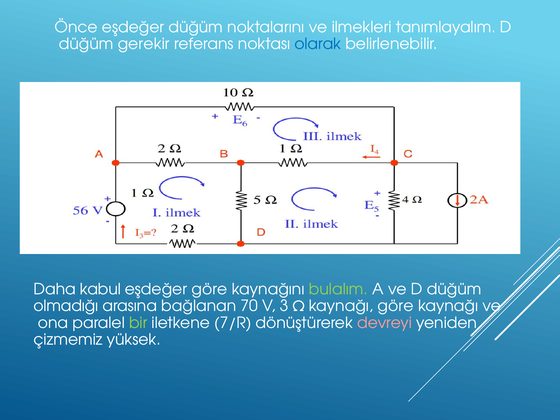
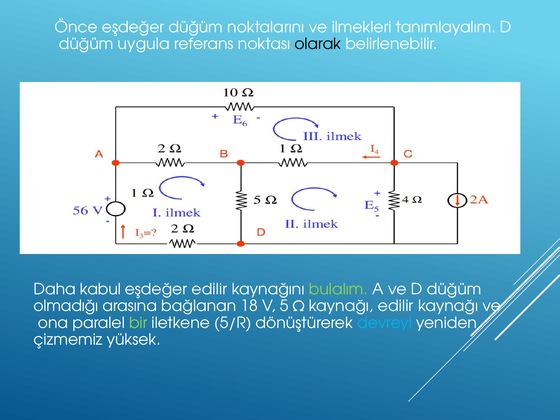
gerekir: gerekir -> uygula
olarak colour: blue -> black
eşdeğer göre: göre -> edilir
70: 70 -> 18
3: 3 -> 5
kaynağı göre: göre -> edilir
7/R: 7/R -> 5/R
devreyi colour: pink -> light blue
